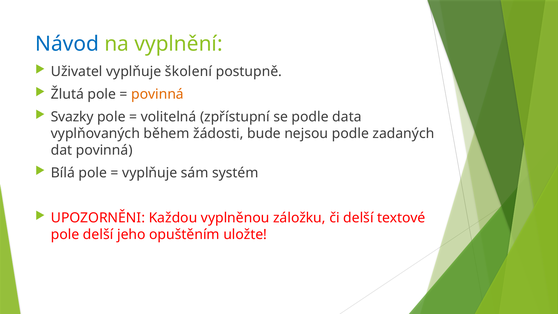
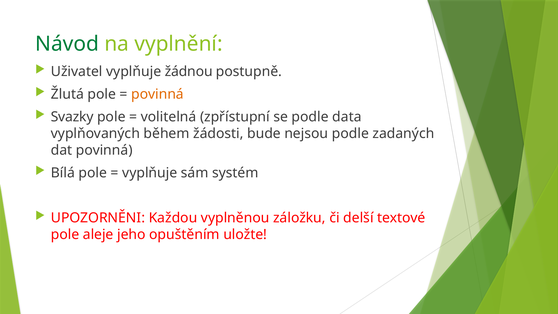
Návod colour: blue -> green
školení: školení -> žádnou
pole delší: delší -> aleje
